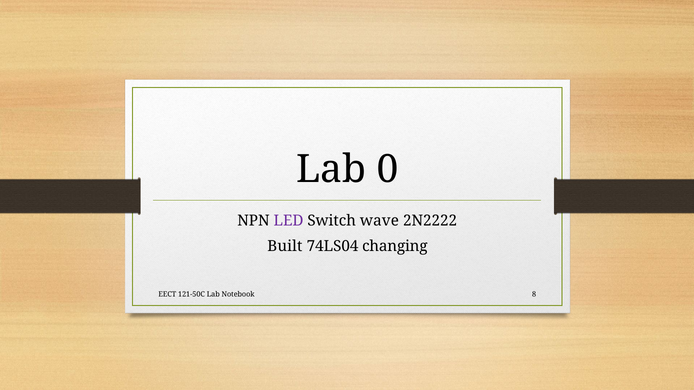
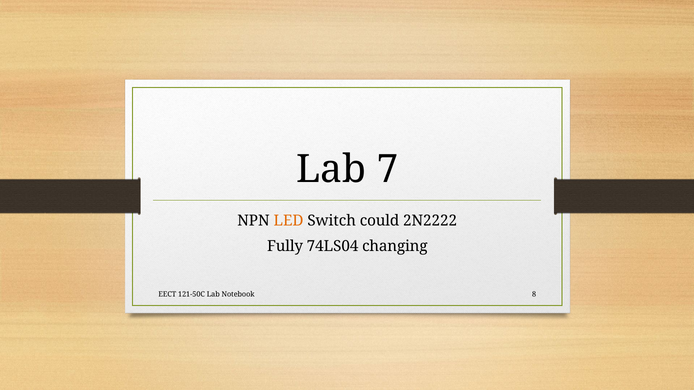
0: 0 -> 7
LED colour: purple -> orange
wave: wave -> could
Built: Built -> Fully
